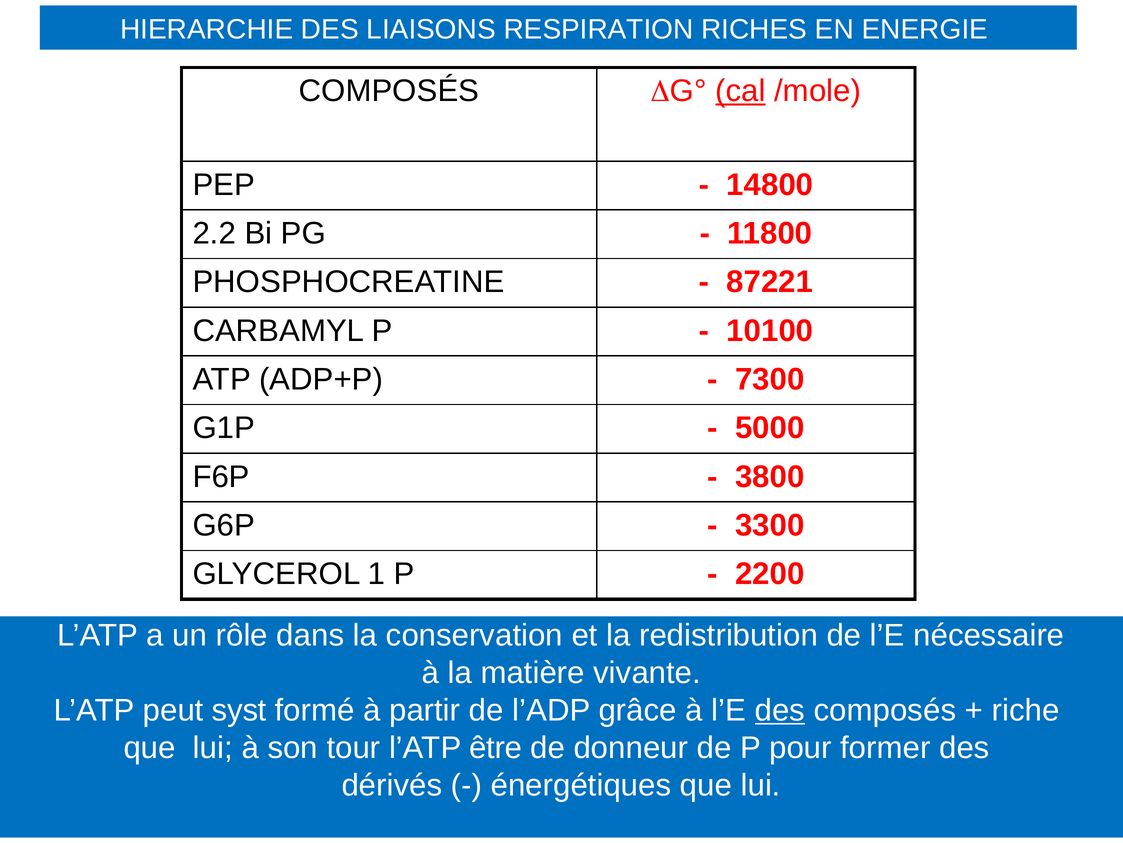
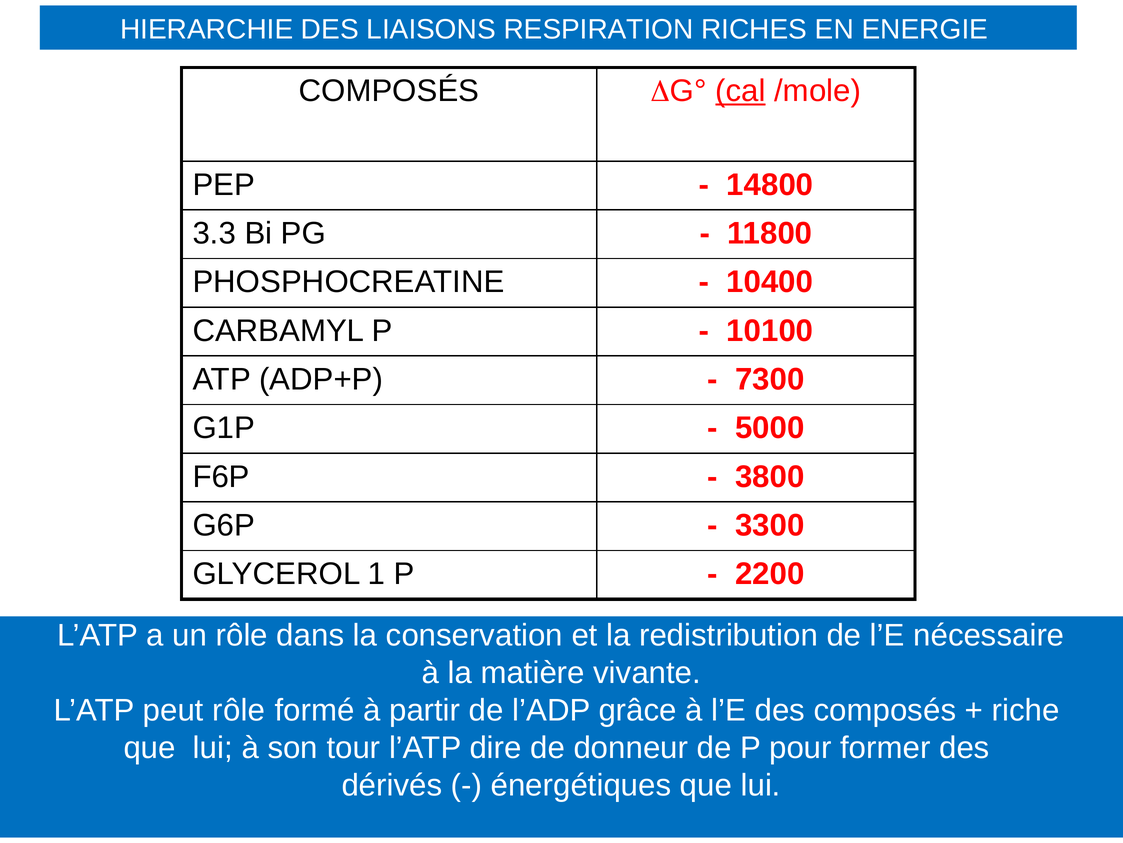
2.2: 2.2 -> 3.3
87221: 87221 -> 10400
peut syst: syst -> rôle
des at (780, 710) underline: present -> none
être: être -> dire
